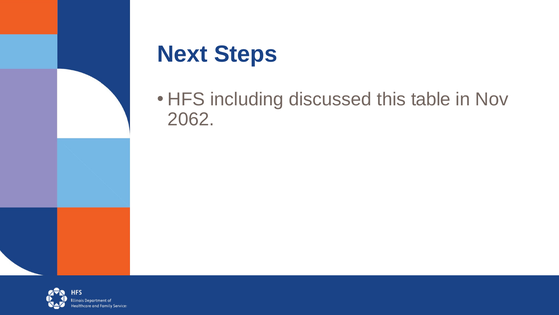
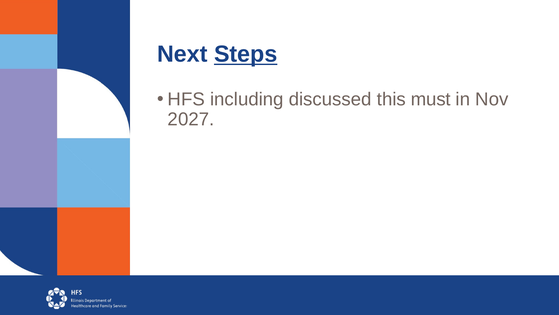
Steps underline: none -> present
table: table -> must
2062: 2062 -> 2027
